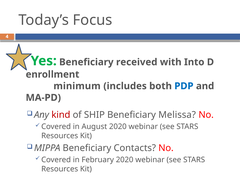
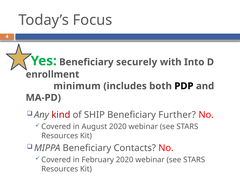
received: received -> securely
PDP colour: blue -> black
Melissa: Melissa -> Further
